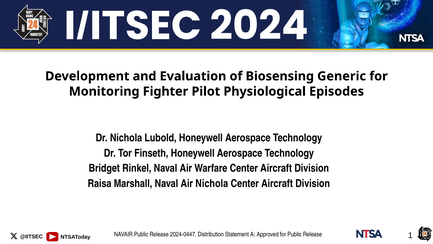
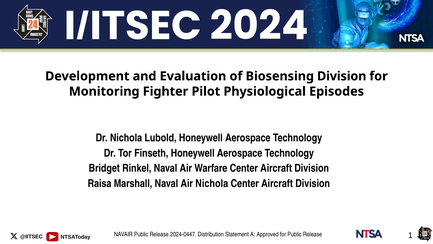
Biosensing Generic: Generic -> Division
